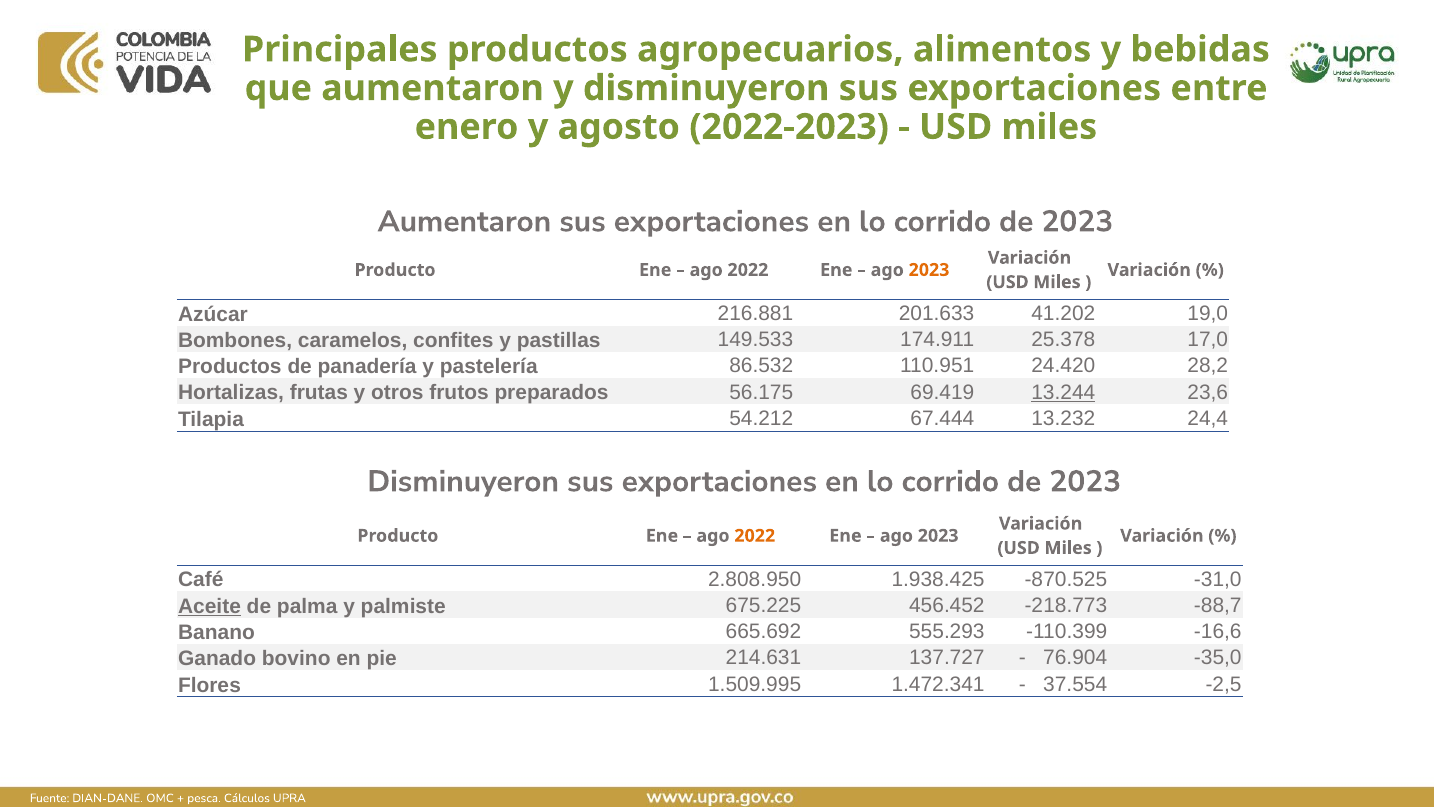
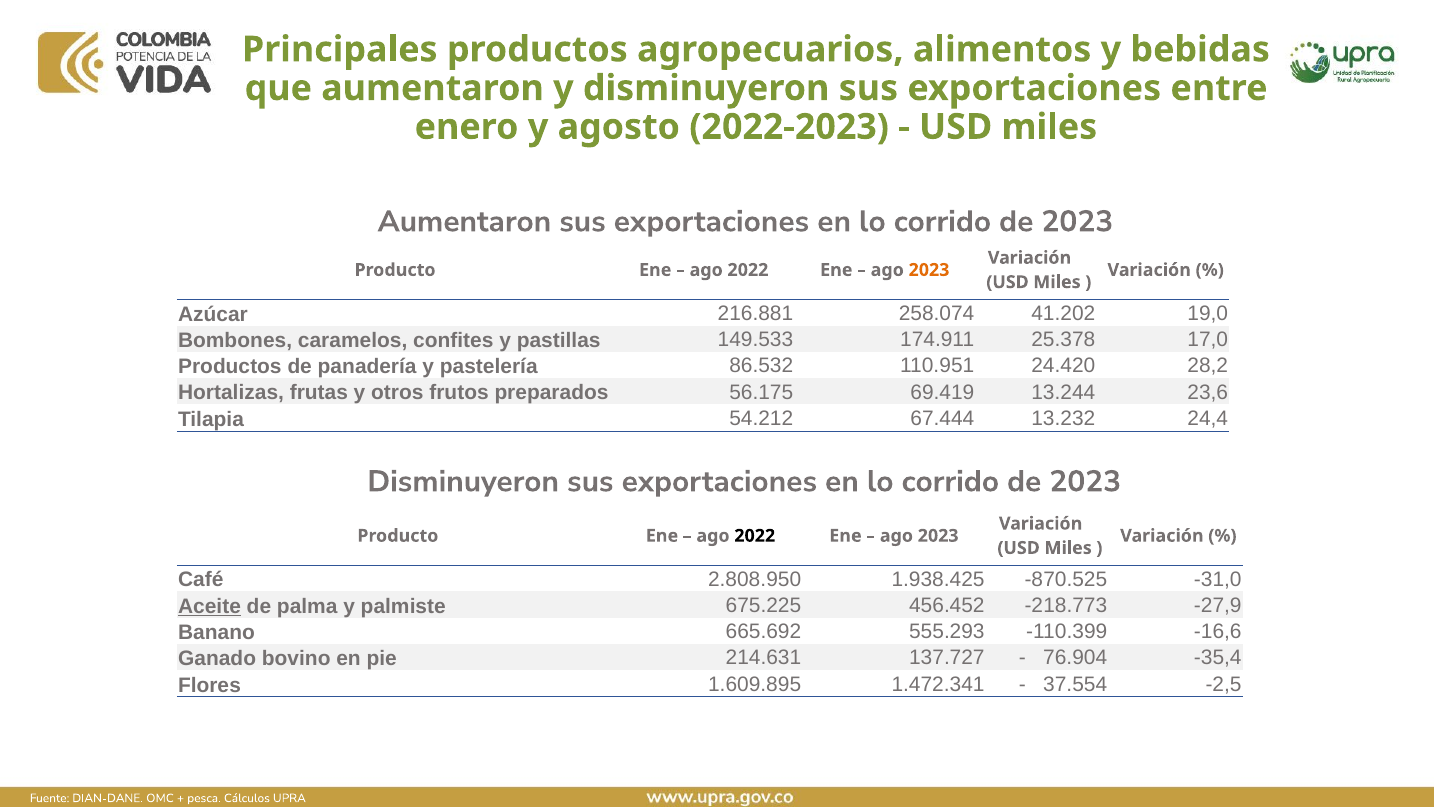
201.633: 201.633 -> 258.074
13.244 underline: present -> none
2022 at (755, 536) colour: orange -> black
-88,7: -88,7 -> -27,9
-35,0: -35,0 -> -35,4
1.509.995: 1.509.995 -> 1.609.895
